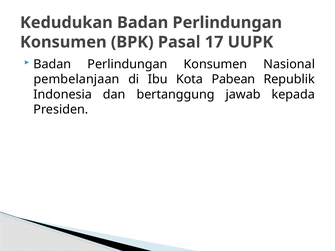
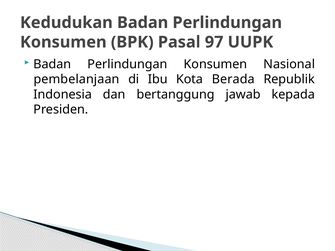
17: 17 -> 97
Pabean: Pabean -> Berada
